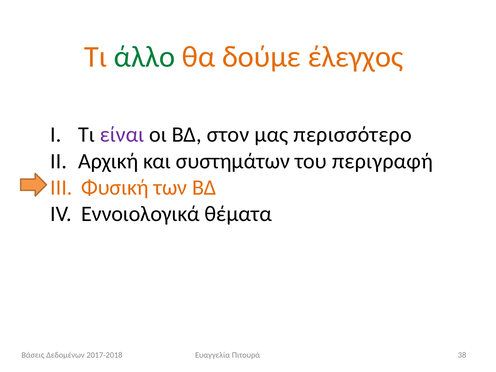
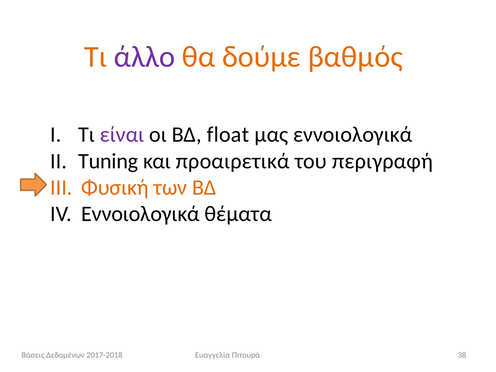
άλλο colour: green -> purple
έλεγχος: έλεγχος -> βαθμός
στον: στον -> float
μας περισσότερο: περισσότερο -> εννοιολογικά
Αρχική: Αρχική -> Tuning
συστημάτων: συστημάτων -> προαιρετικά
